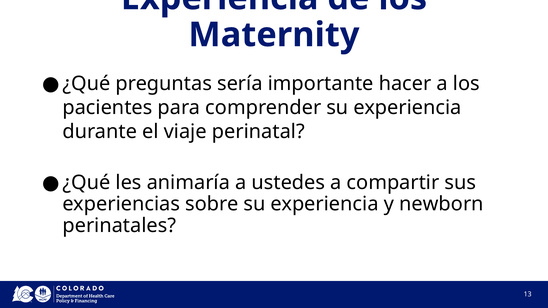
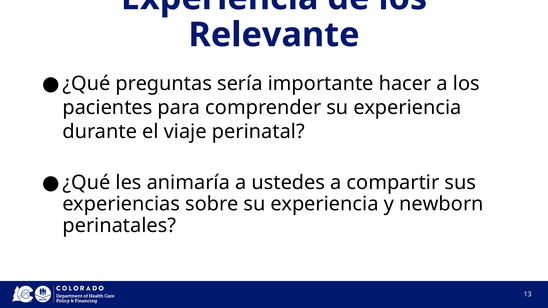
Maternity: Maternity -> Relevante
